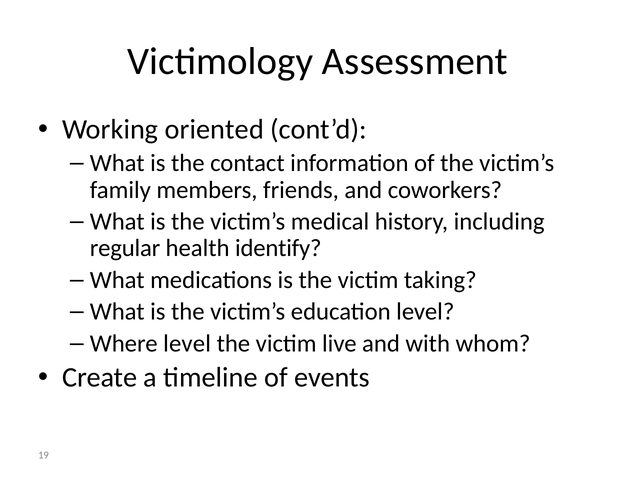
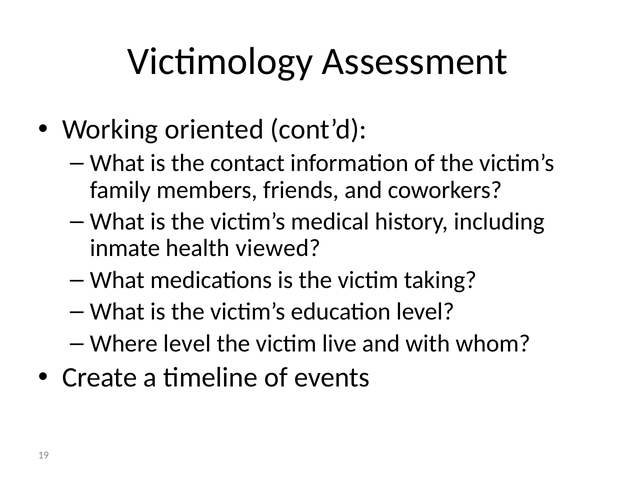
regular: regular -> inmate
identify: identify -> viewed
